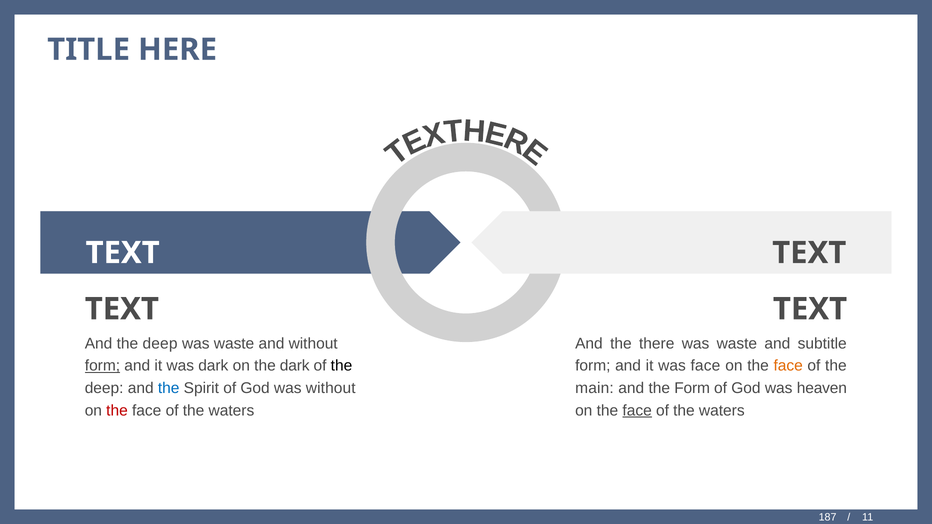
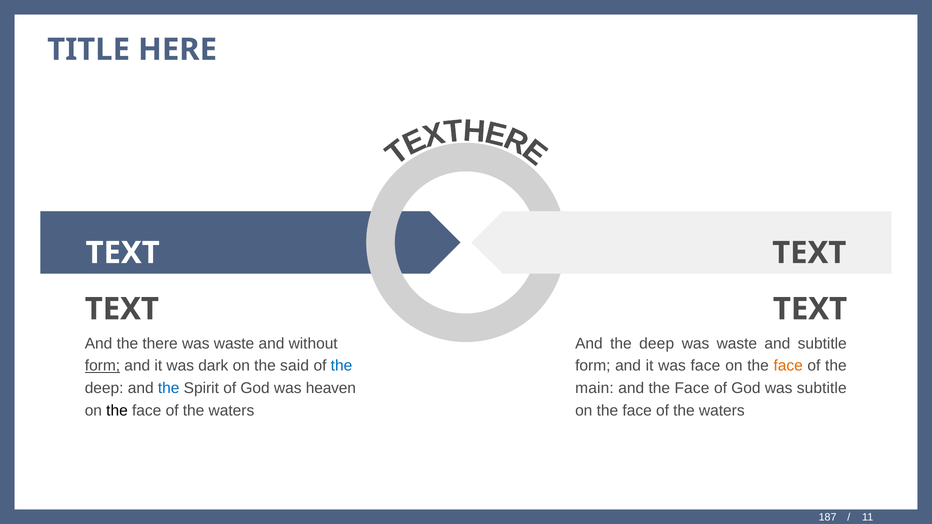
And the deep: deep -> there
And the there: there -> deep
the dark: dark -> said
the at (342, 366) colour: black -> blue
was without: without -> heaven
and the Form: Form -> Face
was heaven: heaven -> subtitle
the at (117, 411) colour: red -> black
face at (637, 411) underline: present -> none
